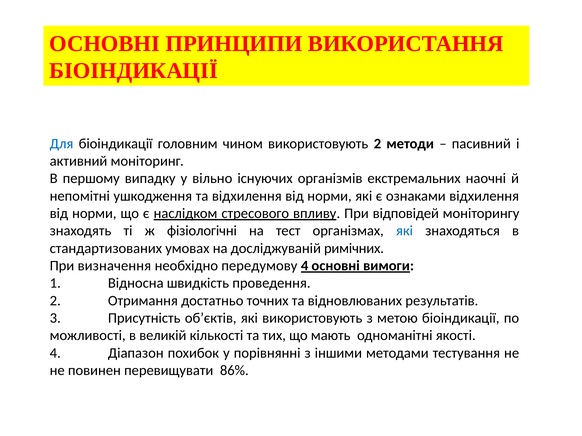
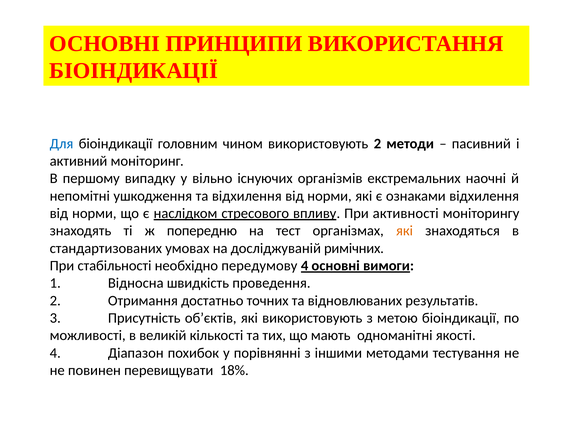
відповідей: відповідей -> активності
фізіологічні: фізіологічні -> попередню
які at (405, 231) colour: blue -> orange
визначення: визначення -> стабільності
86%: 86% -> 18%
